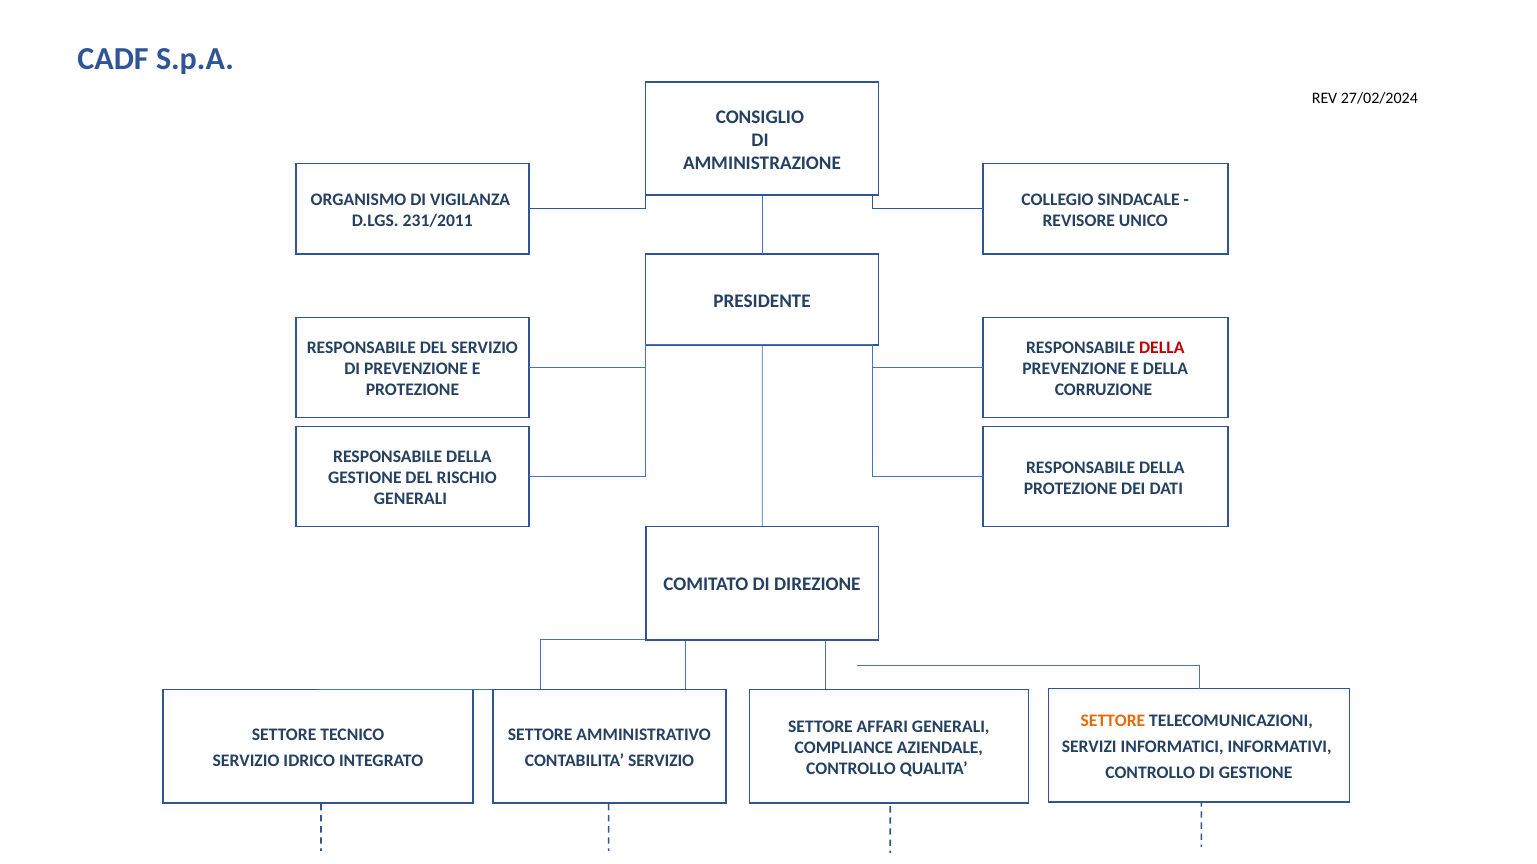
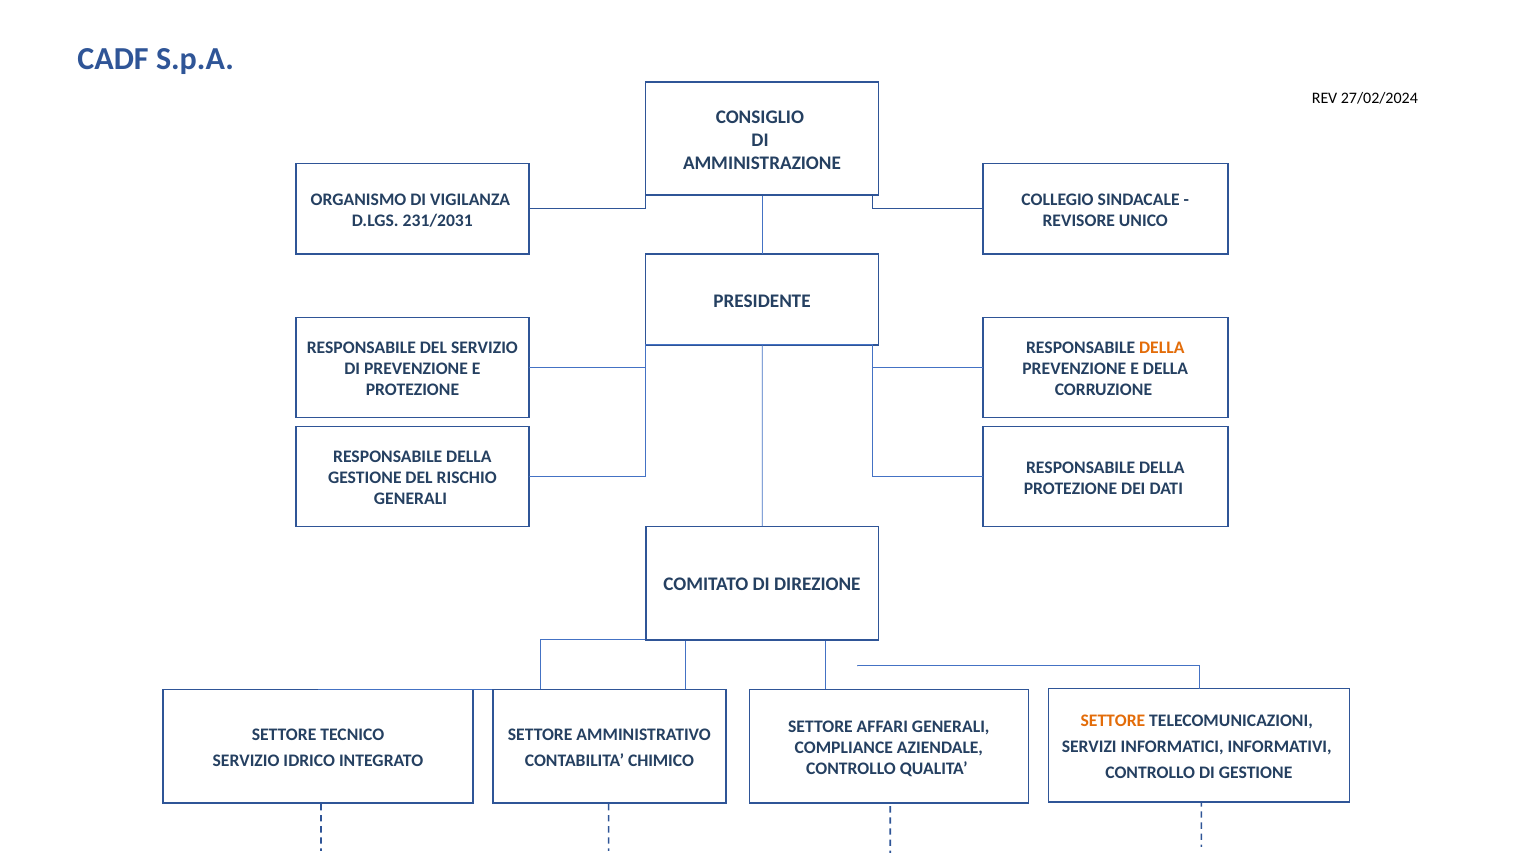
231/2011: 231/2011 -> 231/2031
DELLA at (1162, 348) colour: red -> orange
CONTABILITA SERVIZIO: SERVIZIO -> CHIMICO
